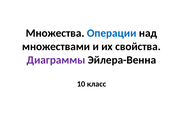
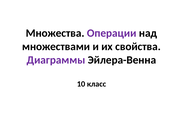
Операции colour: blue -> purple
